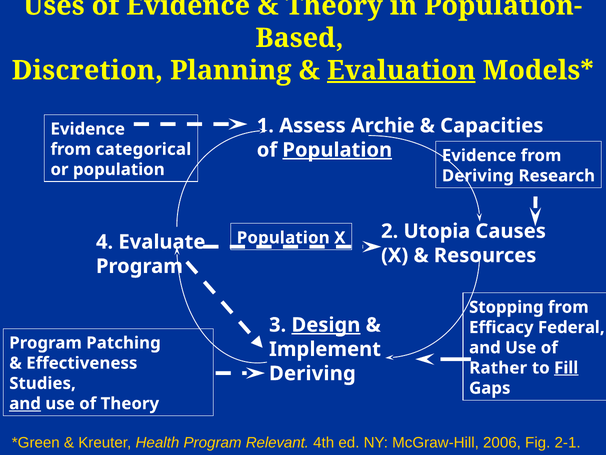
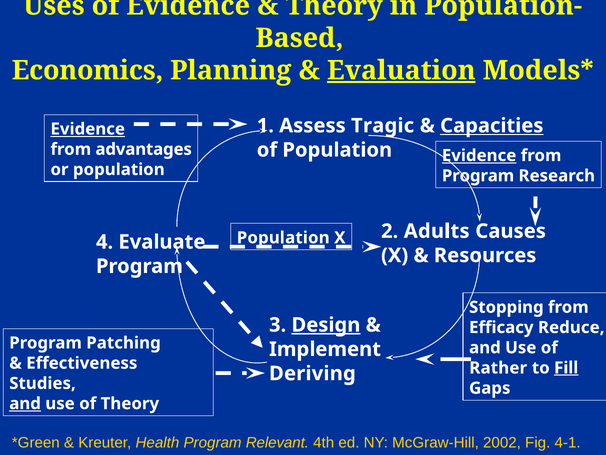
Discretion: Discretion -> Economics
Archie: Archie -> Tragic
Capacities underline: none -> present
Evidence at (88, 129) underline: none -> present
categorical: categorical -> advantages
Population at (337, 150) underline: present -> none
Evidence at (479, 155) underline: none -> present
Deriving at (478, 176): Deriving -> Program
Utopia: Utopia -> Adults
Federal: Federal -> Reduce
2006: 2006 -> 2002
2-1: 2-1 -> 4-1
